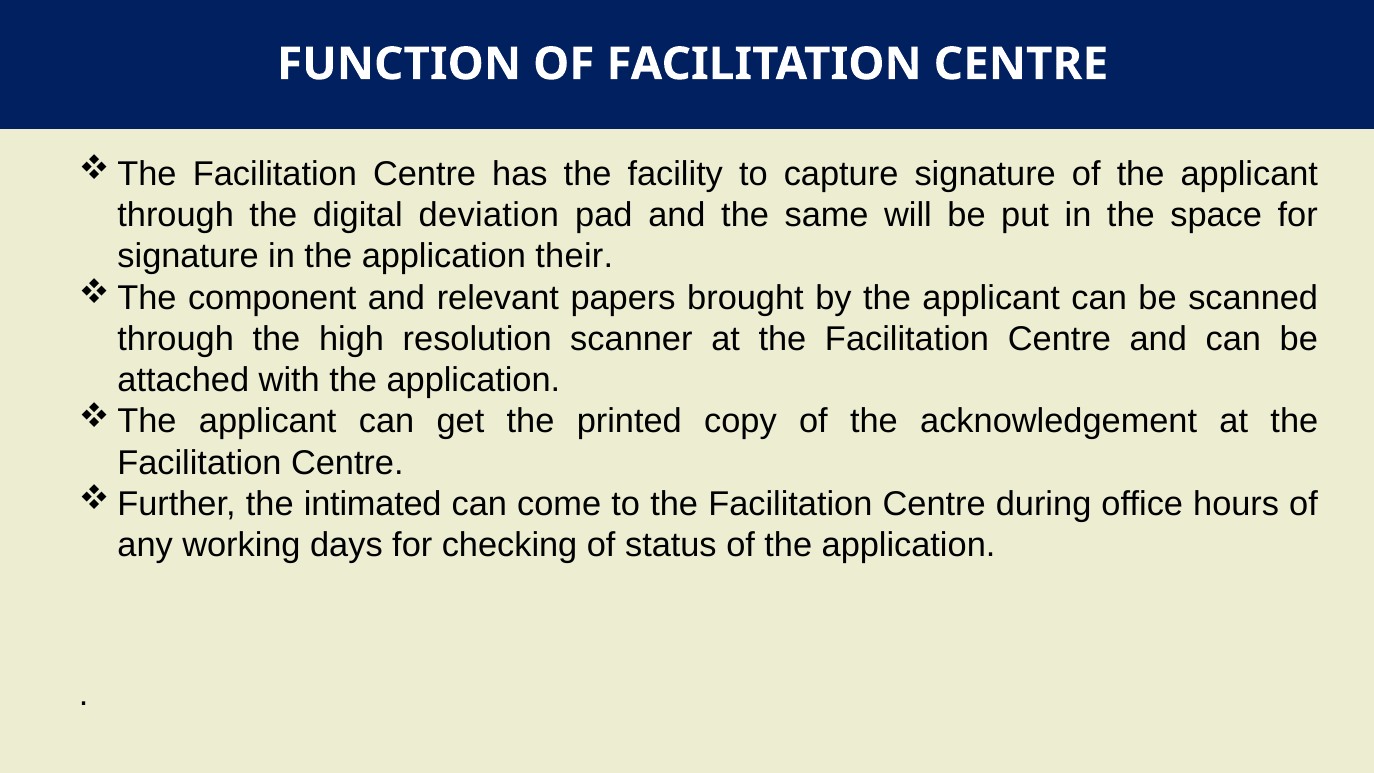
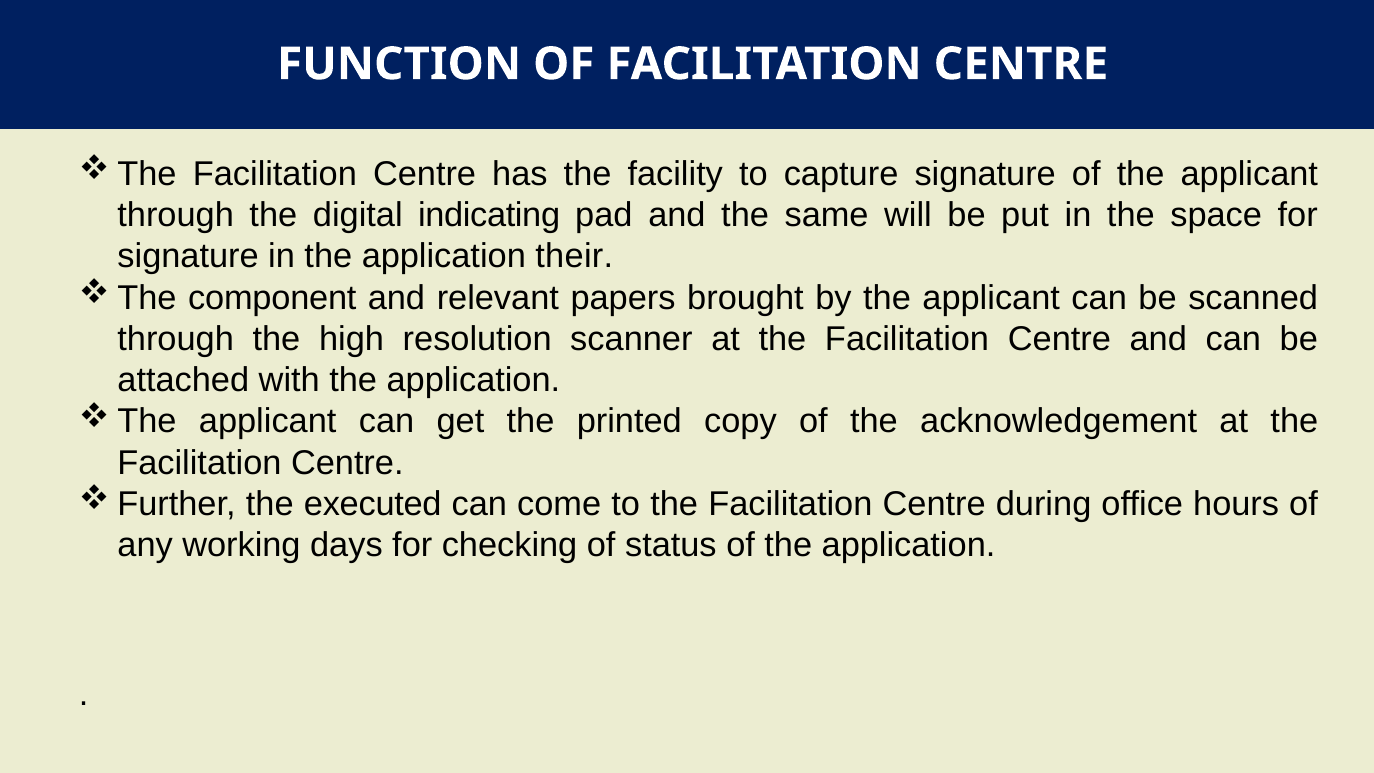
deviation: deviation -> indicating
intimated: intimated -> executed
